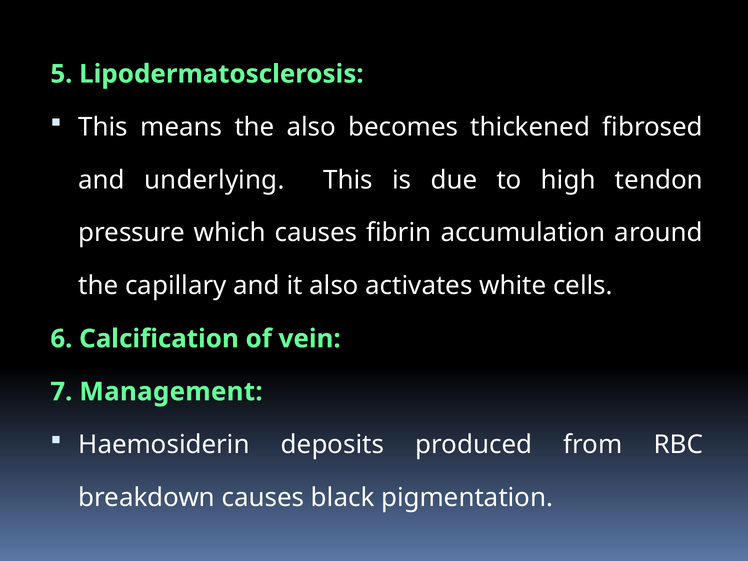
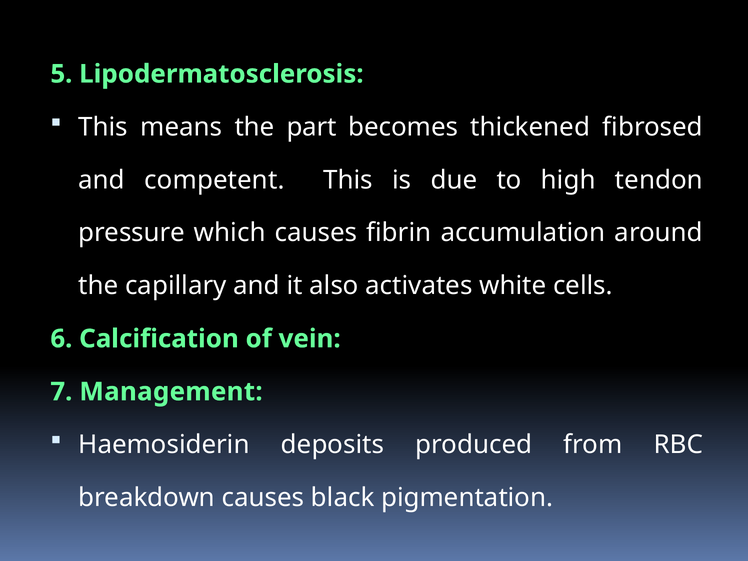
the also: also -> part
underlying: underlying -> competent
